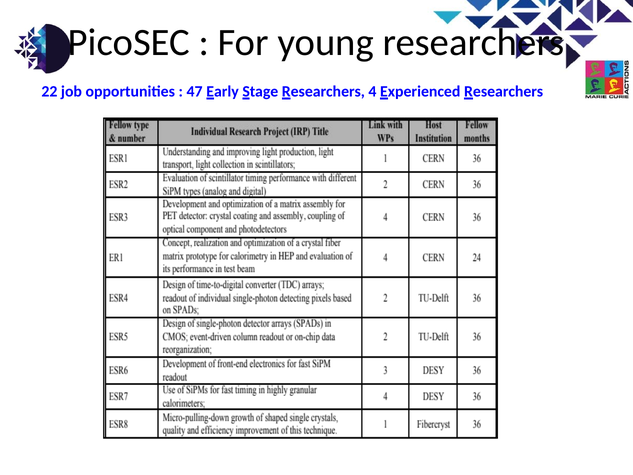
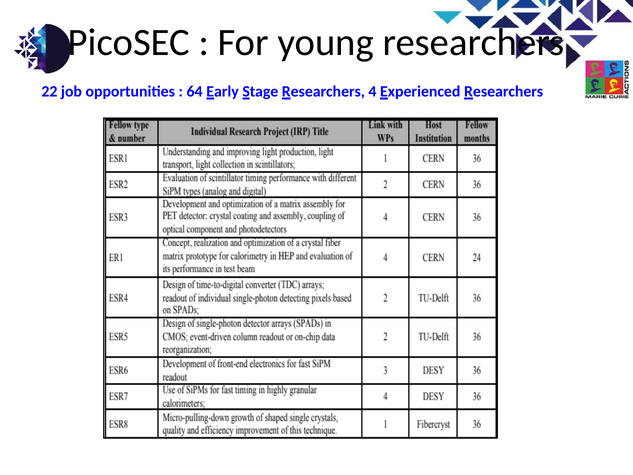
47: 47 -> 64
